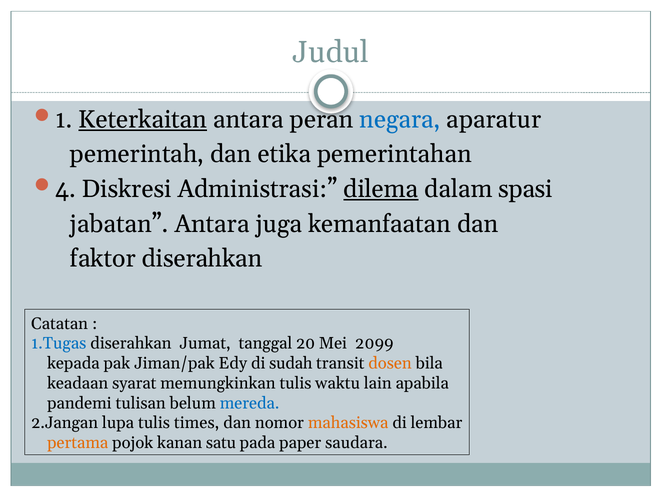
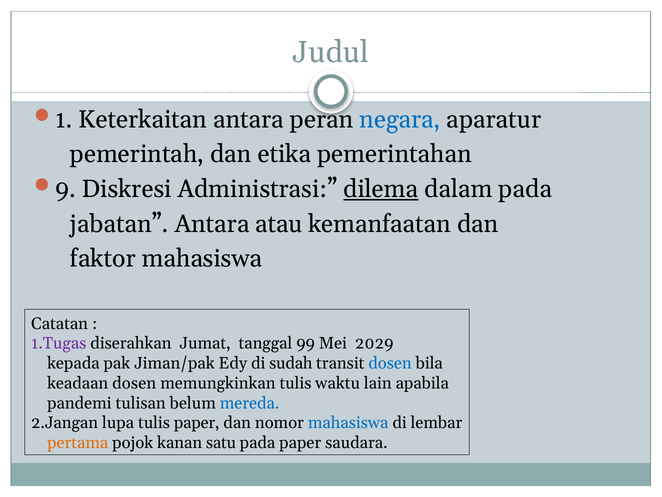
Keterkaitan underline: present -> none
4: 4 -> 9
dalam spasi: spasi -> pada
juga: juga -> atau
faktor diserahkan: diserahkan -> mahasiswa
1.Tugas colour: blue -> purple
20: 20 -> 99
2099: 2099 -> 2029
dosen at (390, 363) colour: orange -> blue
keadaan syarat: syarat -> dosen
tulis times: times -> paper
mahasiswa at (348, 423) colour: orange -> blue
